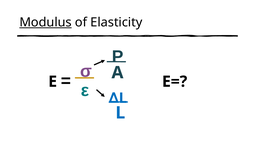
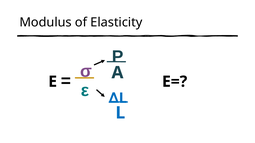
Modulus underline: present -> none
